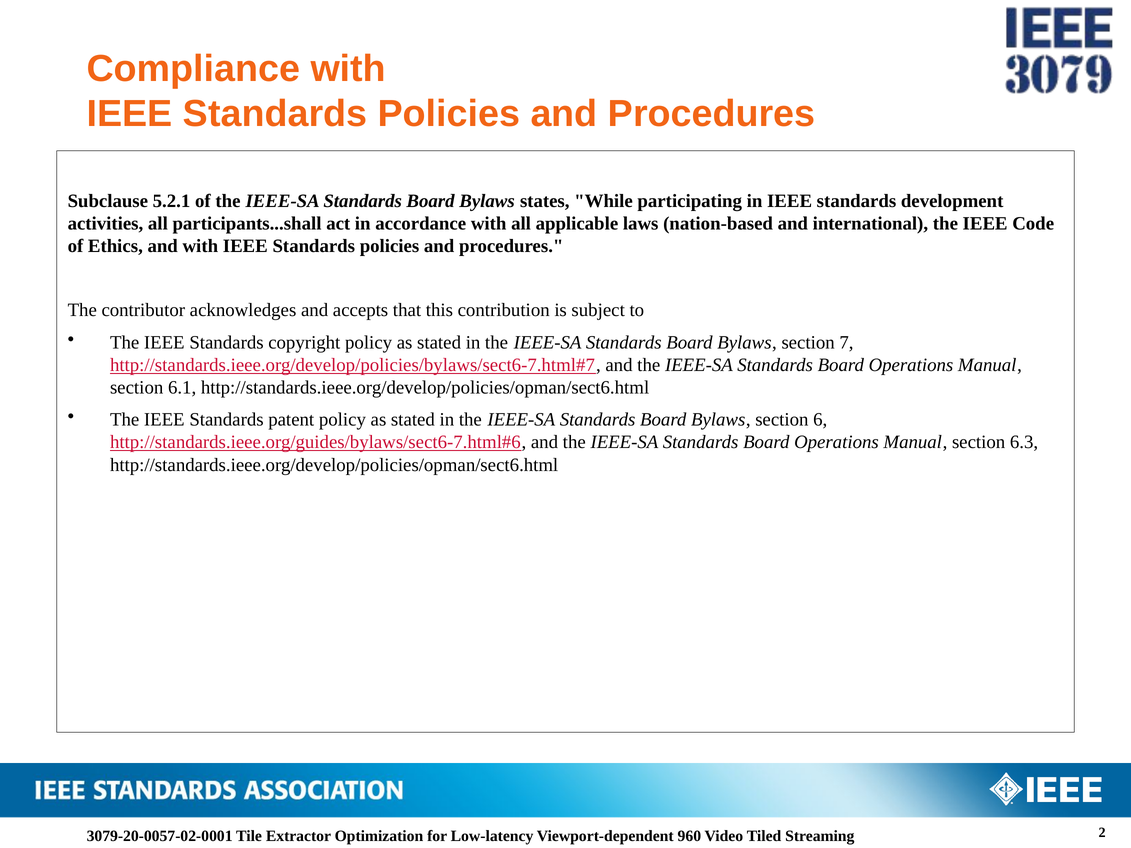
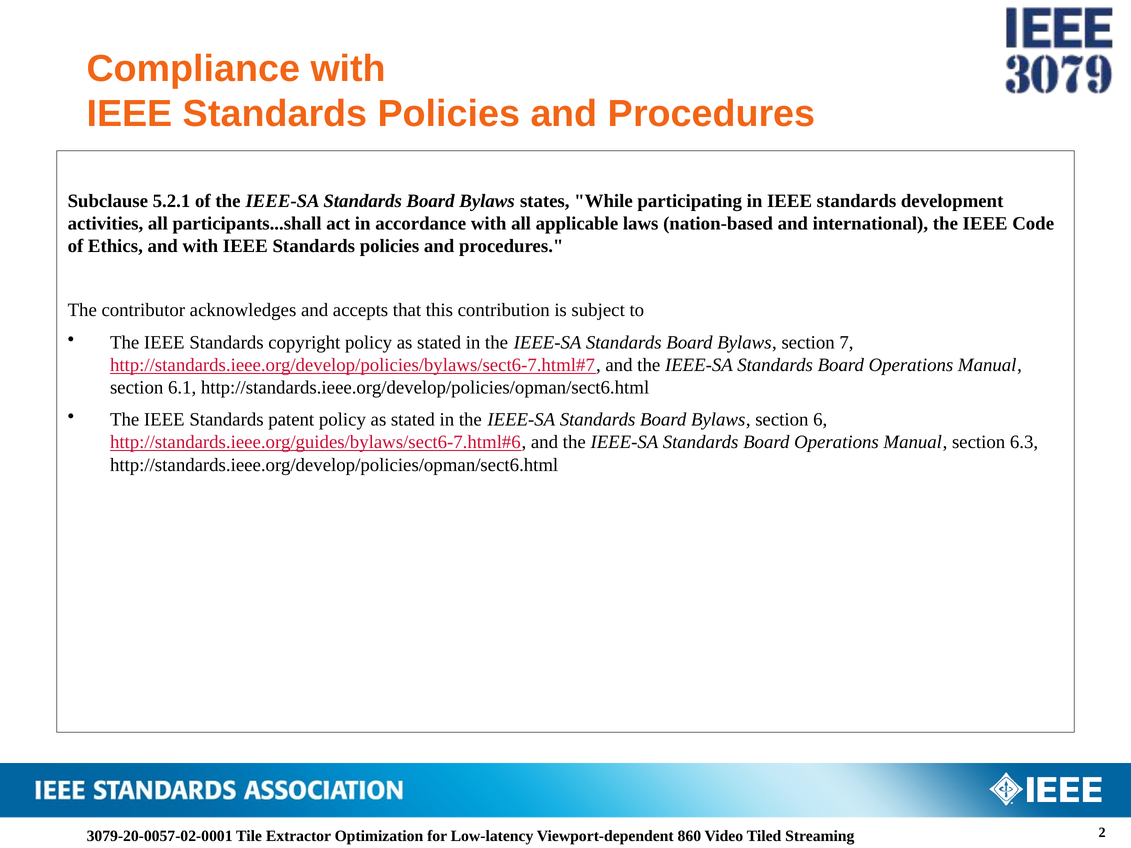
960: 960 -> 860
